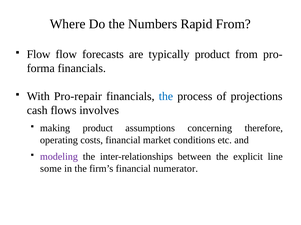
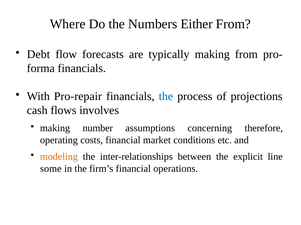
Rapid: Rapid -> Either
Flow at (39, 55): Flow -> Debt
typically product: product -> making
making product: product -> number
modeling colour: purple -> orange
numerator: numerator -> operations
